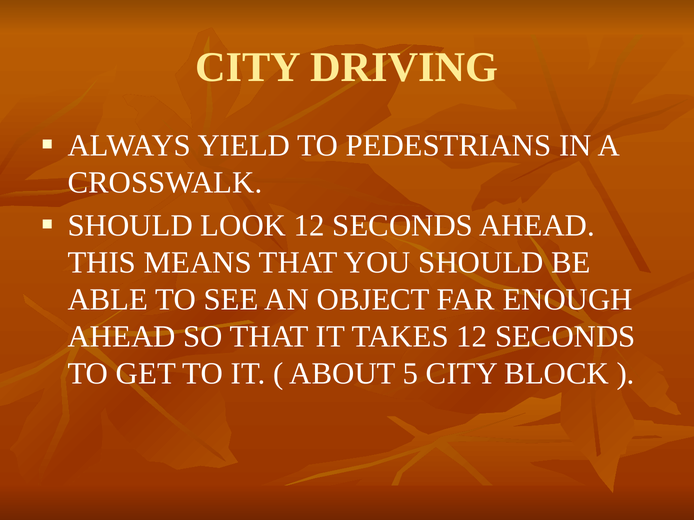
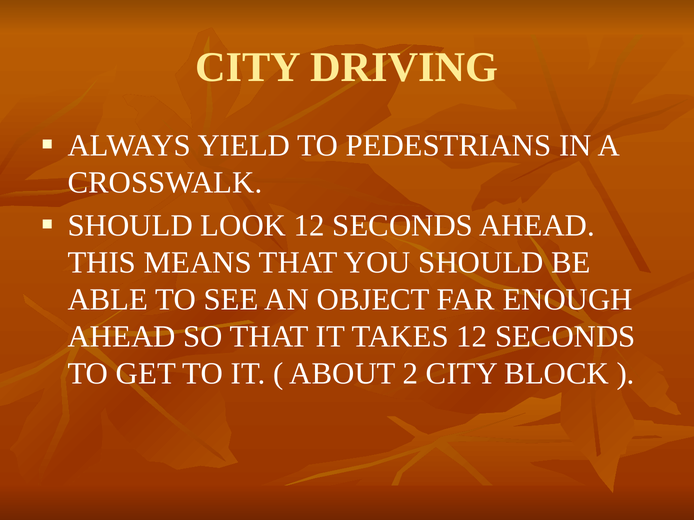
5: 5 -> 2
